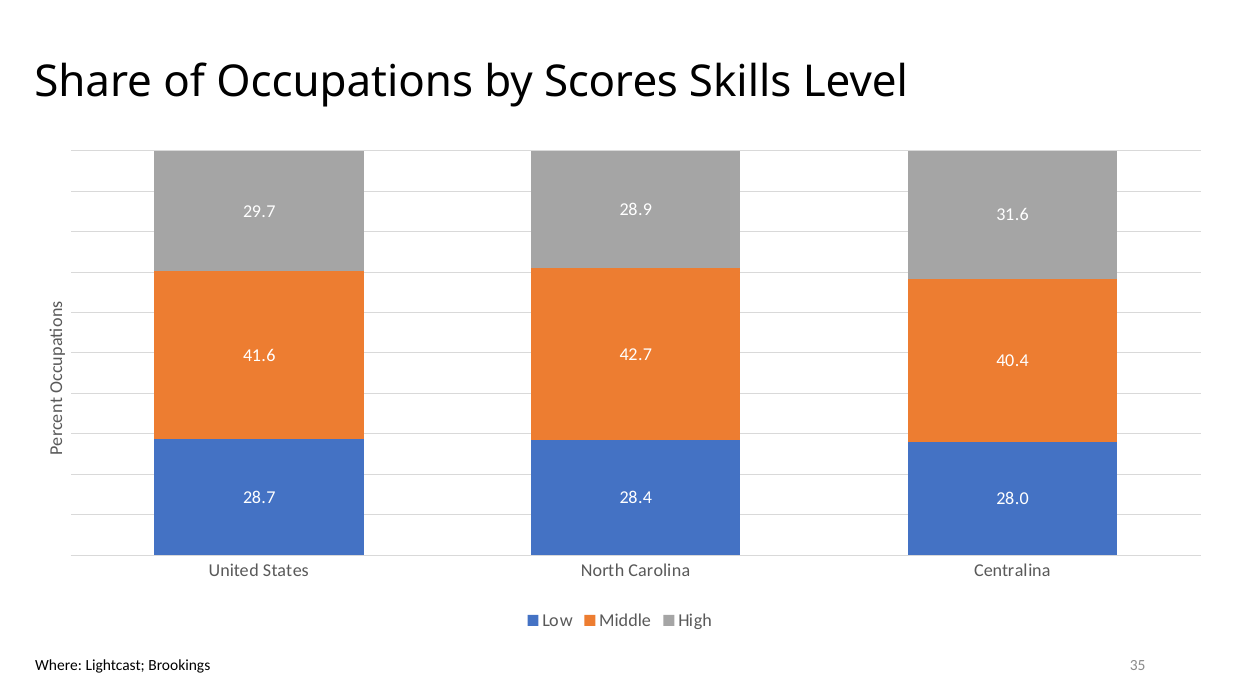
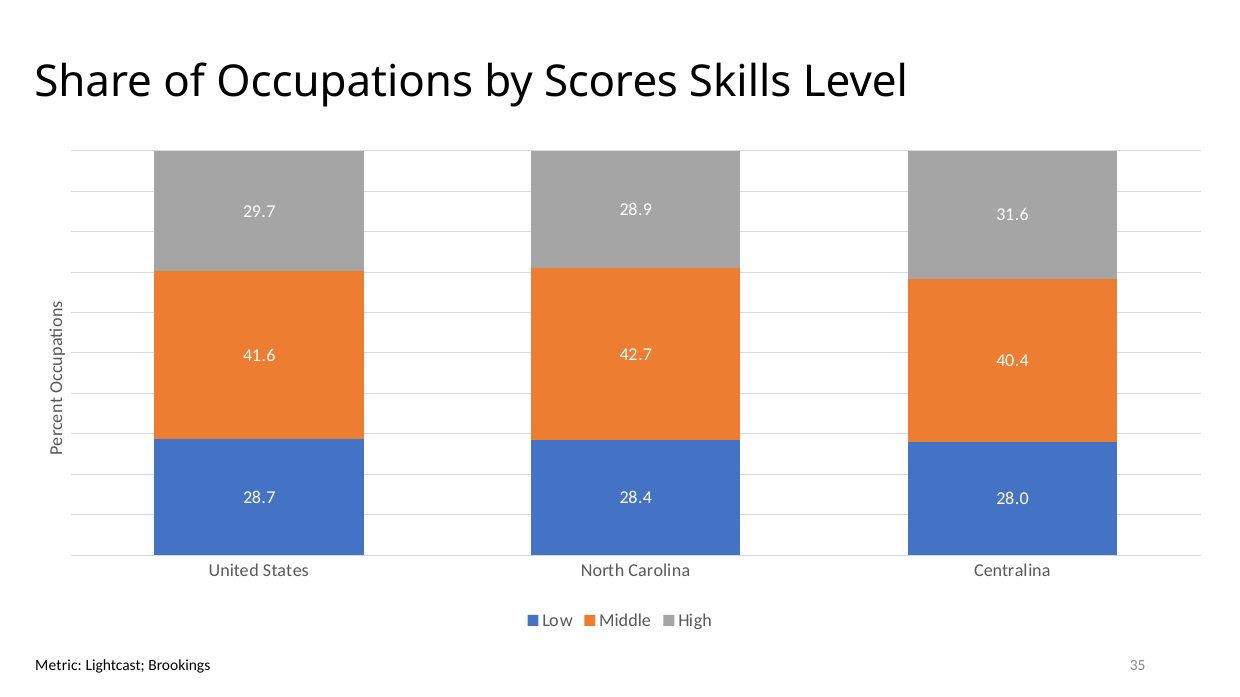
Where: Where -> Metric
